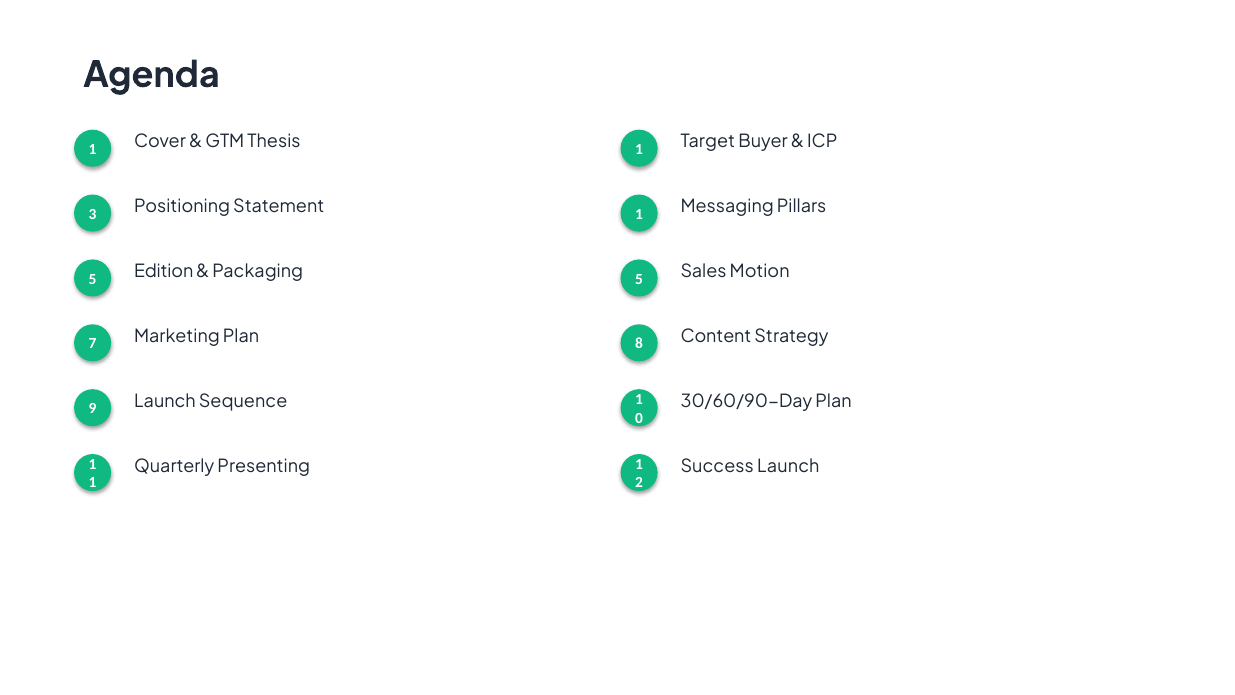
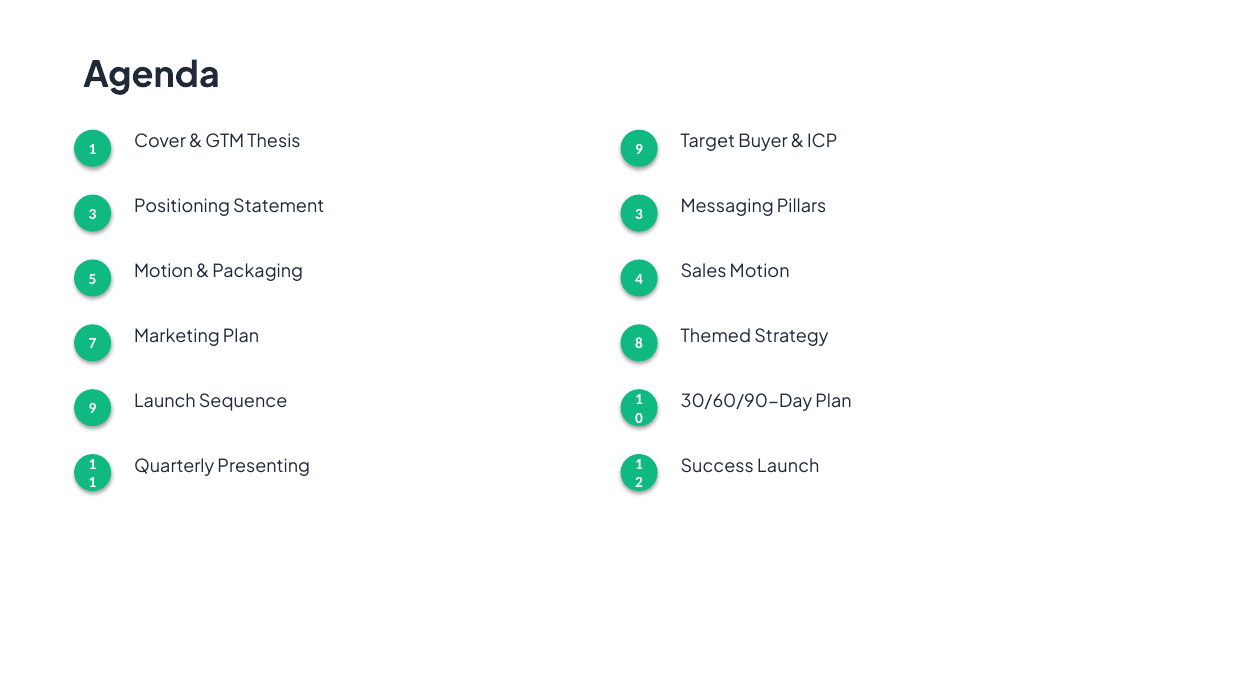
Thesis 1: 1 -> 9
Statement 1: 1 -> 3
5 Edition: Edition -> Motion
Packaging 5: 5 -> 4
Content: Content -> Themed
